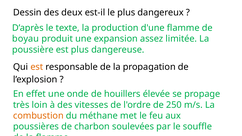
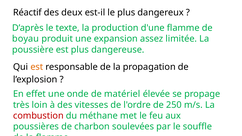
Dessin: Dessin -> Réactif
houillers: houillers -> matériel
combustion colour: orange -> red
